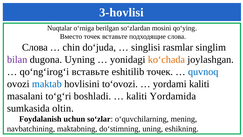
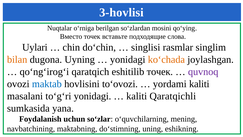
Слова at (35, 47): Слова -> Uylari
do‘juda: do‘juda -> do‘chin
bilan colour: purple -> orange
qo‘ng‘irog‘i вставьте: вставьте -> qaratqich
quvnoq colour: blue -> purple
to‘g‘ri boshladi: boshladi -> yonidagi
Yordamida: Yordamida -> Qaratqichli
oltin: oltin -> yana
